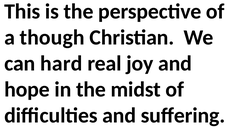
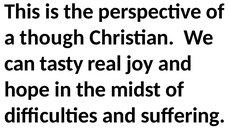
hard: hard -> tasty
